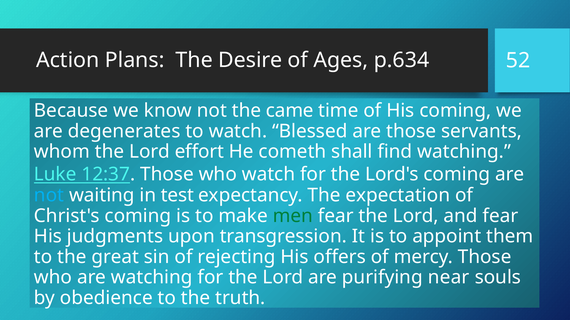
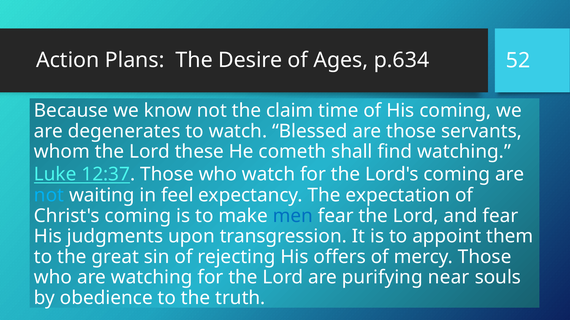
came: came -> claim
effort: effort -> these
test: test -> feel
men colour: green -> blue
